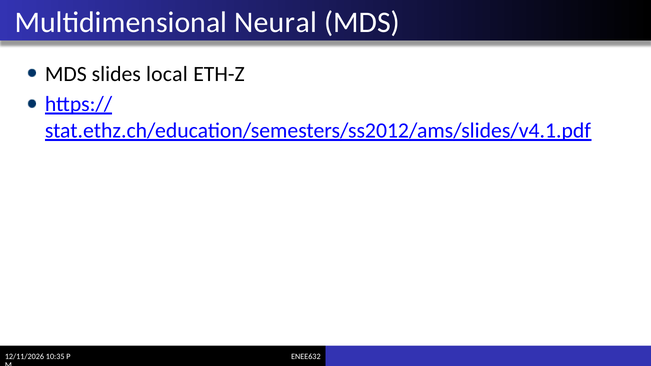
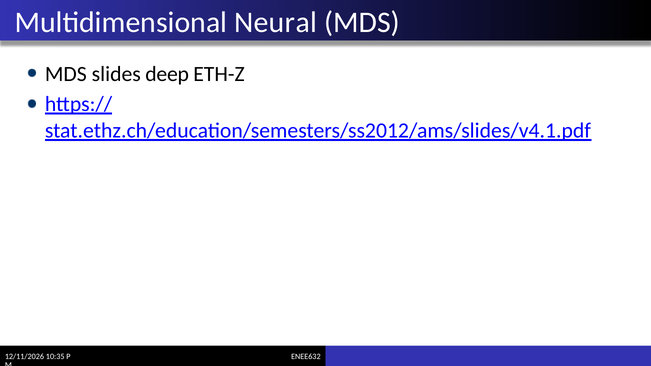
local: local -> deep
